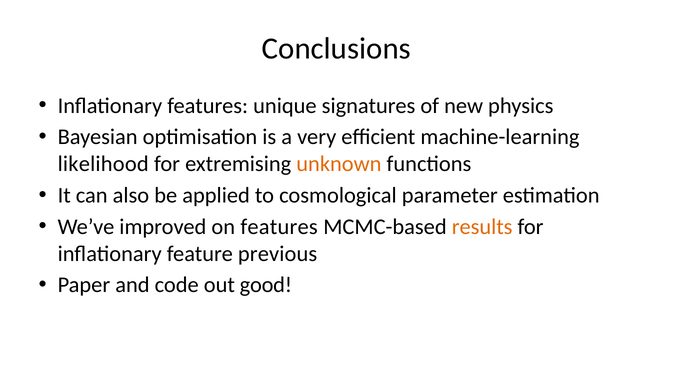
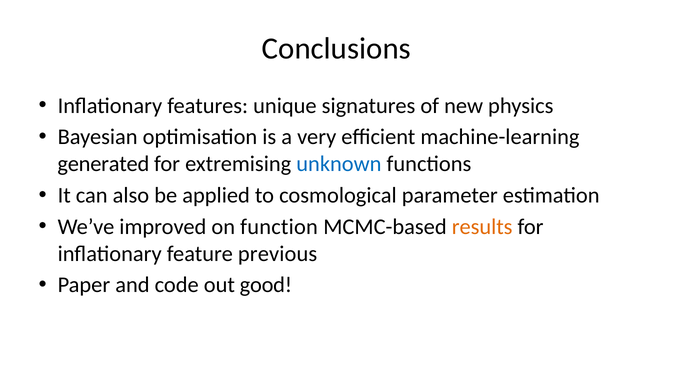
likelihood: likelihood -> generated
unknown colour: orange -> blue
on features: features -> function
